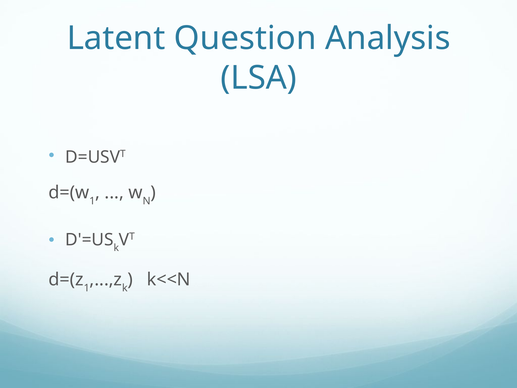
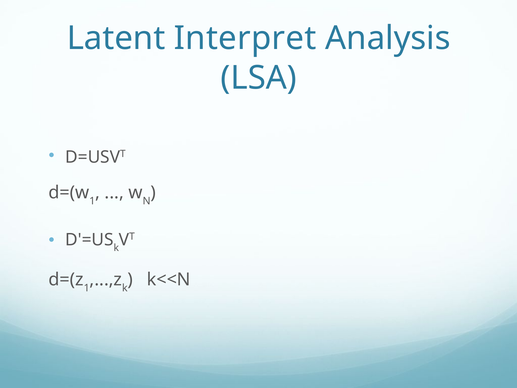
Question: Question -> Interpret
